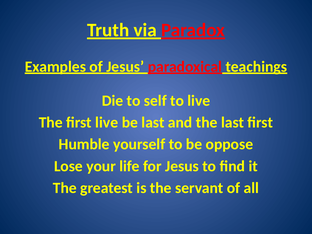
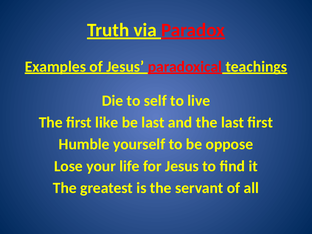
first live: live -> like
